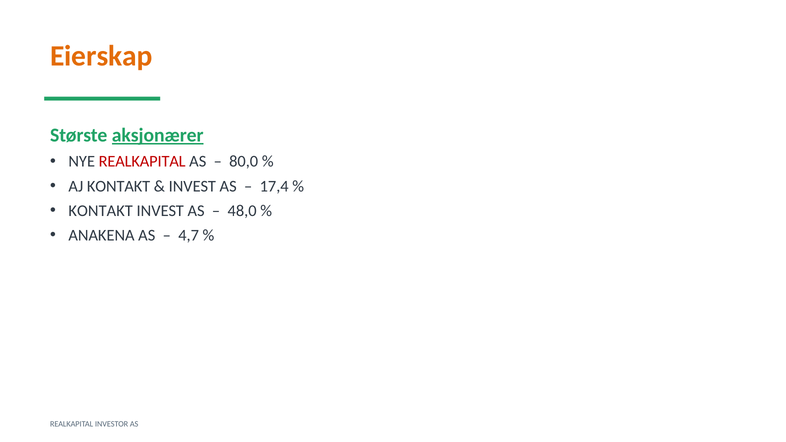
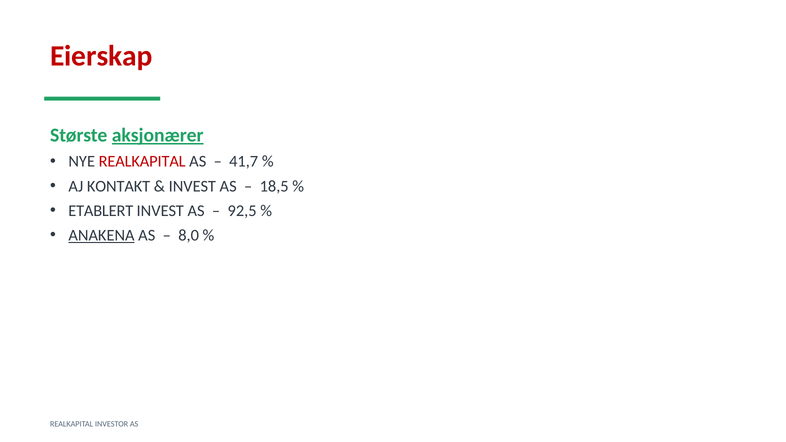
Eierskap colour: orange -> red
80,0: 80,0 -> 41,7
17,4: 17,4 -> 18,5
KONTAKT at (101, 211): KONTAKT -> ETABLERT
48,0: 48,0 -> 92,5
ANAKENA underline: none -> present
4,7: 4,7 -> 8,0
